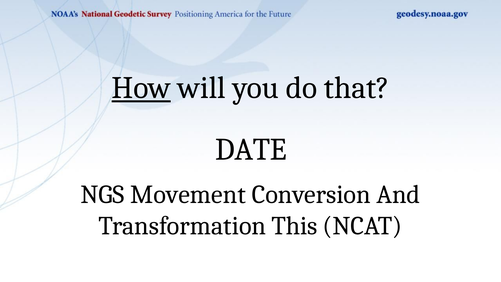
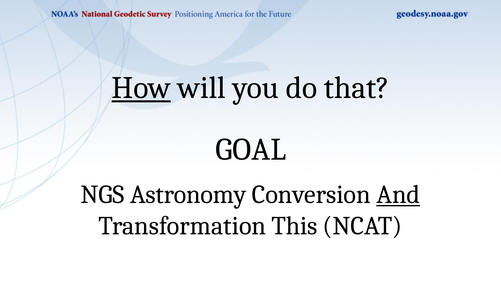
DATE: DATE -> GOAL
Movement: Movement -> Astronomy
And underline: none -> present
